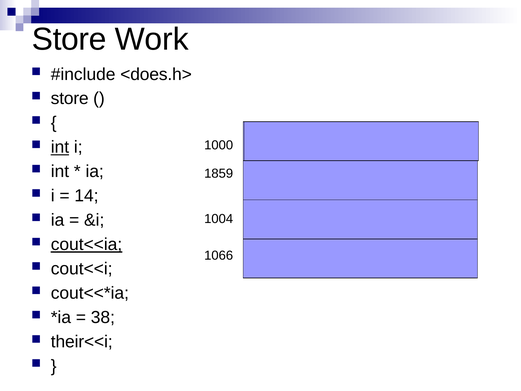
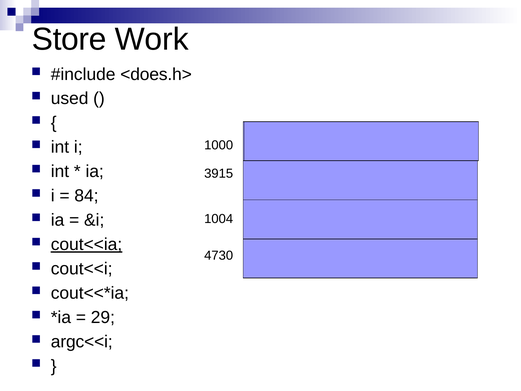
store at (70, 99): store -> used
int at (60, 147) underline: present -> none
1859: 1859 -> 3915
14: 14 -> 84
1066: 1066 -> 4730
38: 38 -> 29
their<<i: their<<i -> argc<<i
